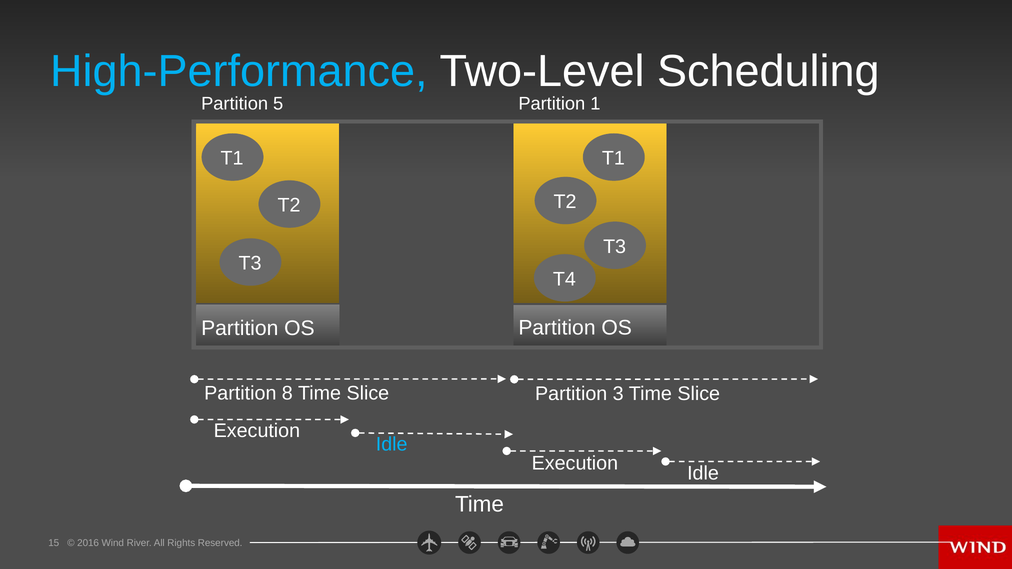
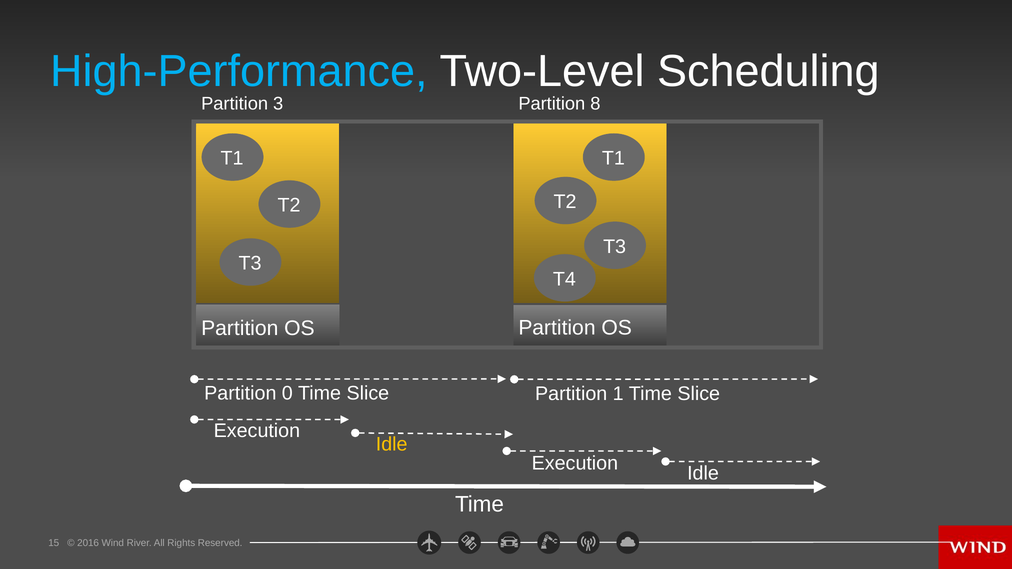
5: 5 -> 3
1: 1 -> 8
8: 8 -> 0
3: 3 -> 1
Idle at (392, 445) colour: light blue -> yellow
